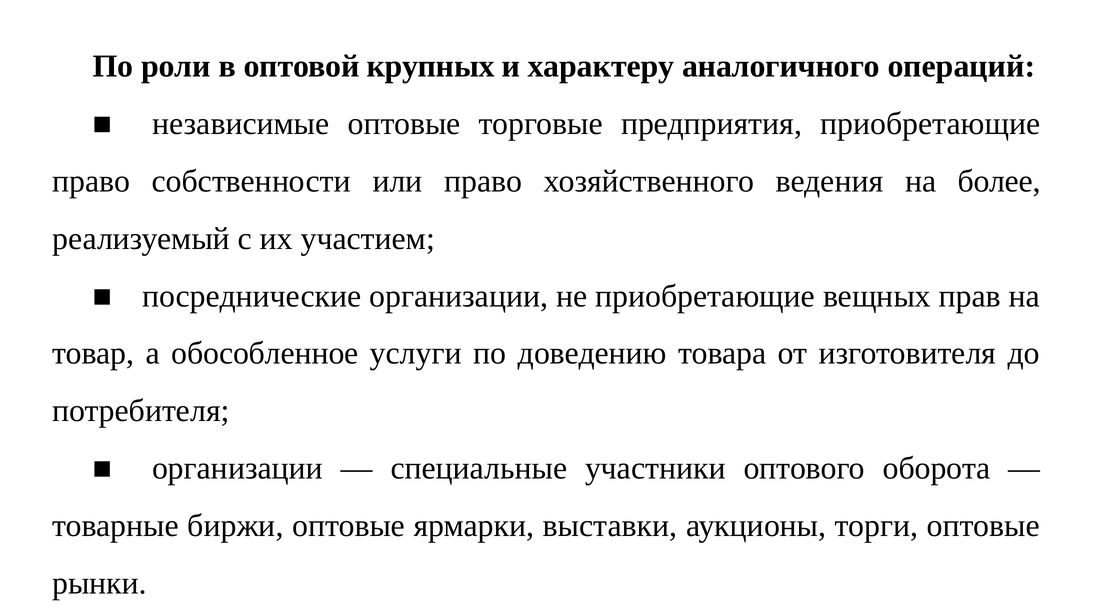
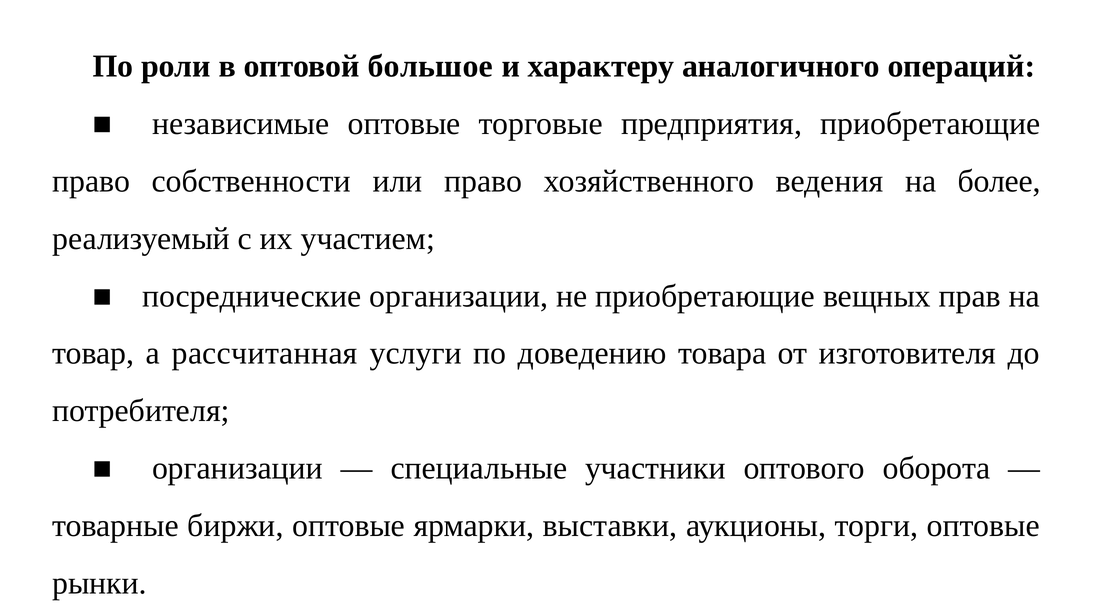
крупных: крупных -> большое
обособленное: обособленное -> рассчитанная
